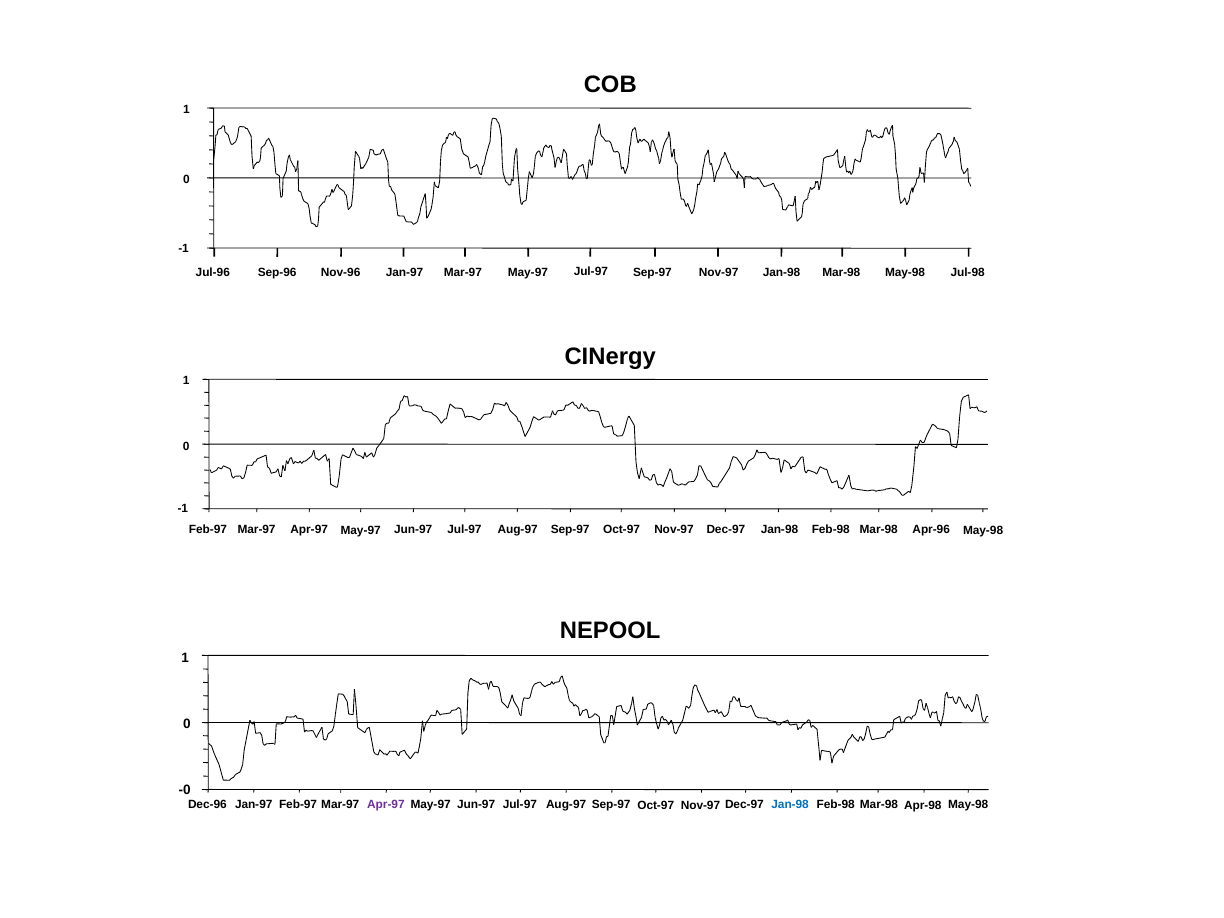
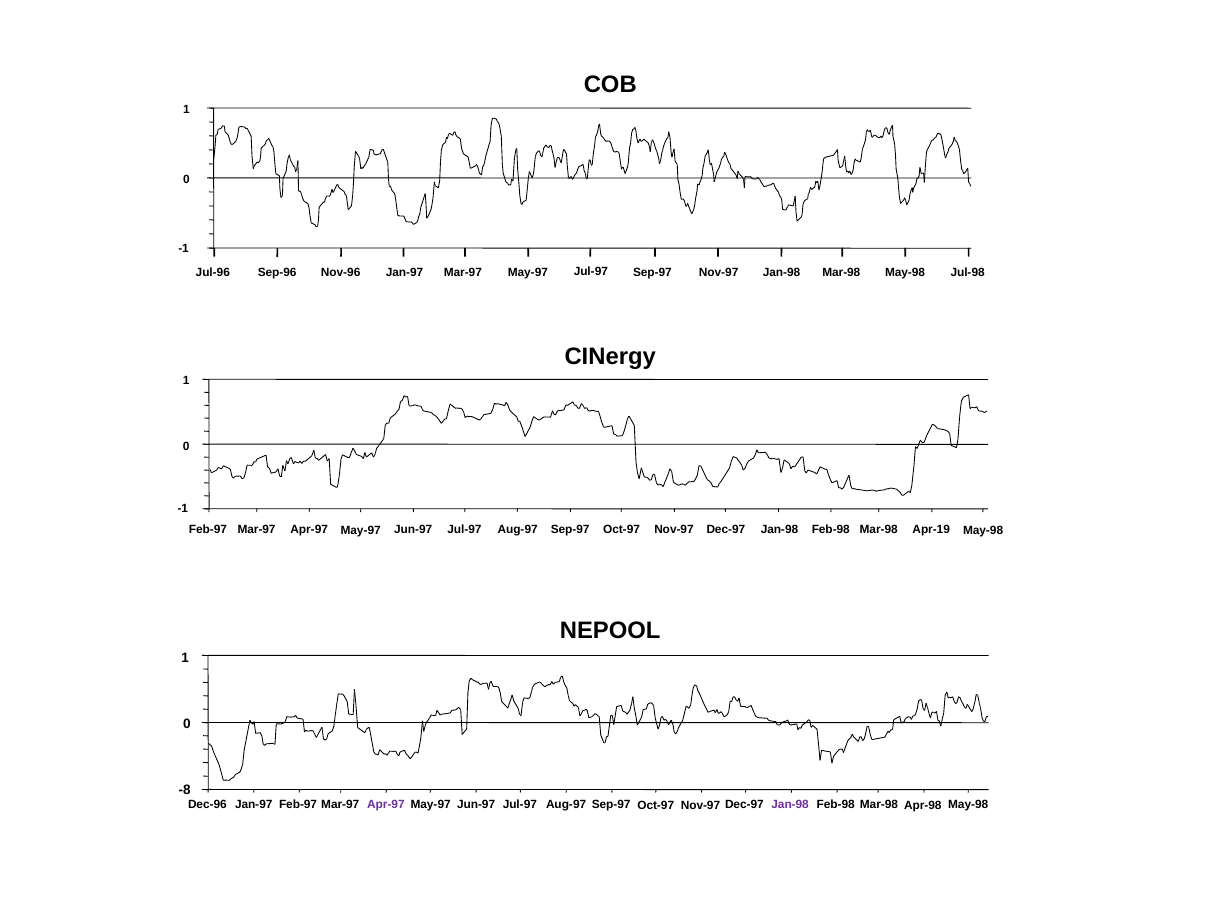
Apr-96: Apr-96 -> Apr-19
-0: -0 -> -8
Jan-98 at (790, 805) colour: blue -> purple
